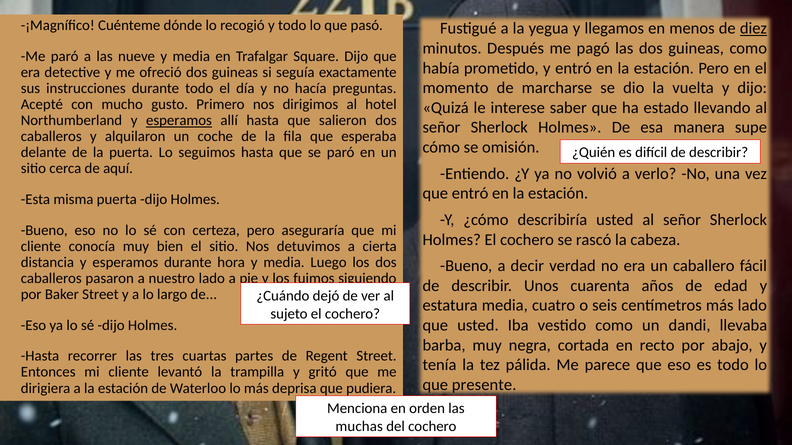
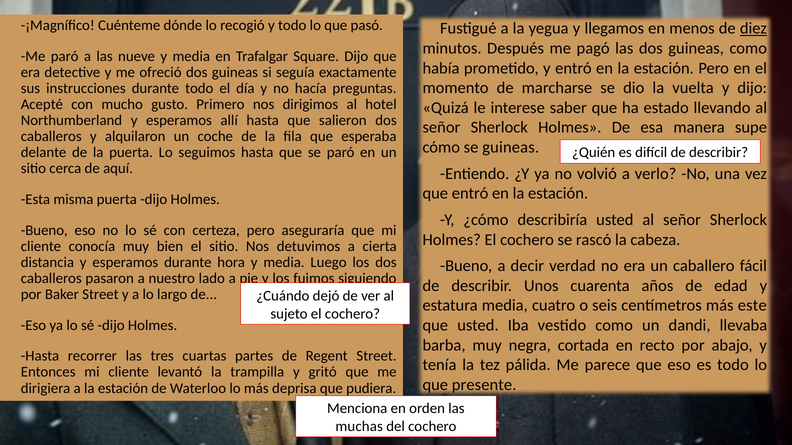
esperamos at (179, 121) underline: present -> none
se omisión: omisión -> guineas
más lado: lado -> este
